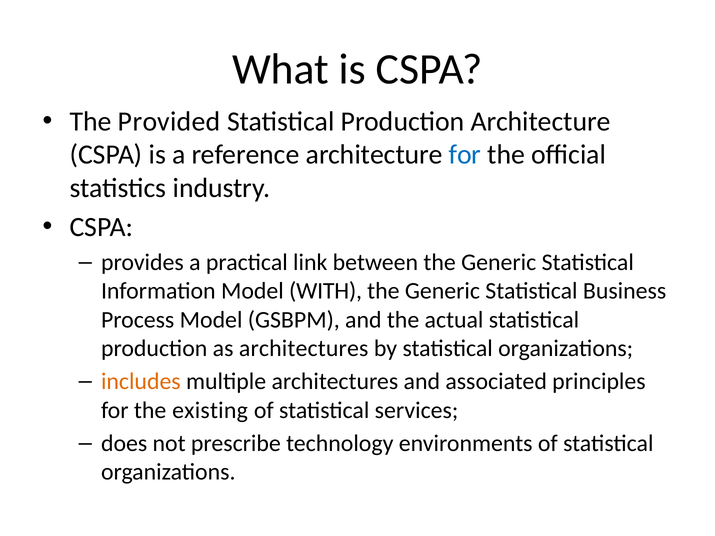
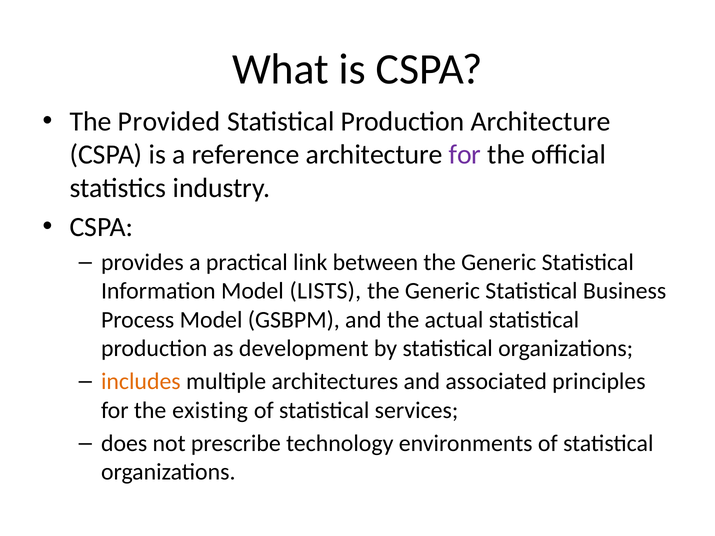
for at (465, 155) colour: blue -> purple
WITH: WITH -> LISTS
as architectures: architectures -> development
